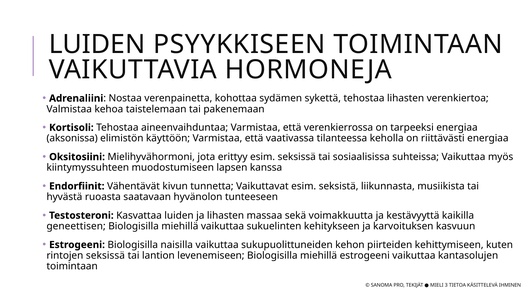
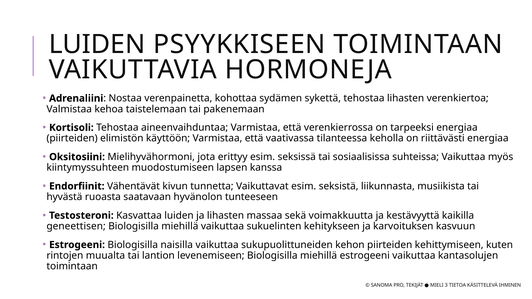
aksonissa at (72, 138): aksonissa -> piirteiden
rintojen seksissä: seksissä -> muualta
